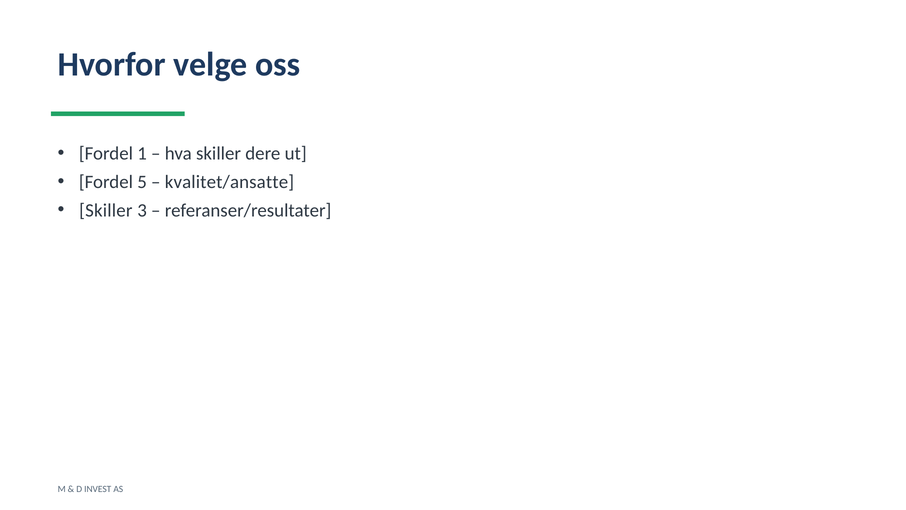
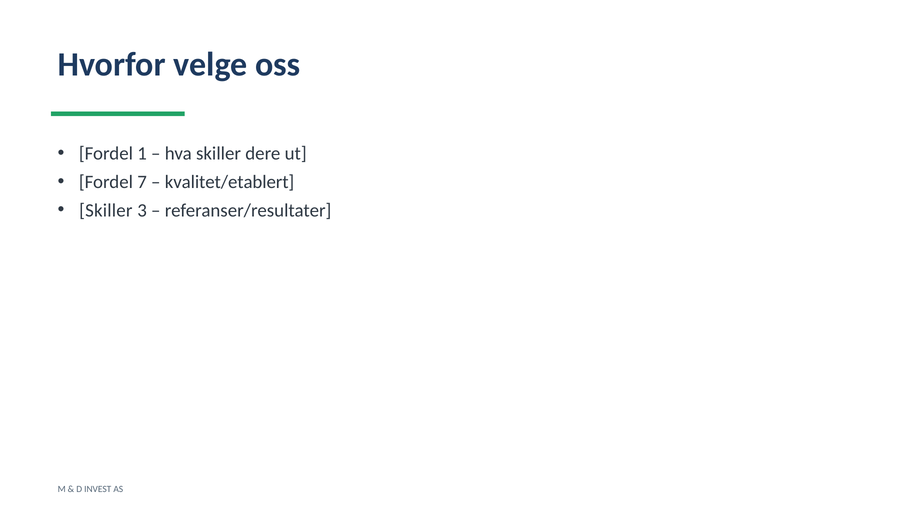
5: 5 -> 7
kvalitet/ansatte: kvalitet/ansatte -> kvalitet/etablert
